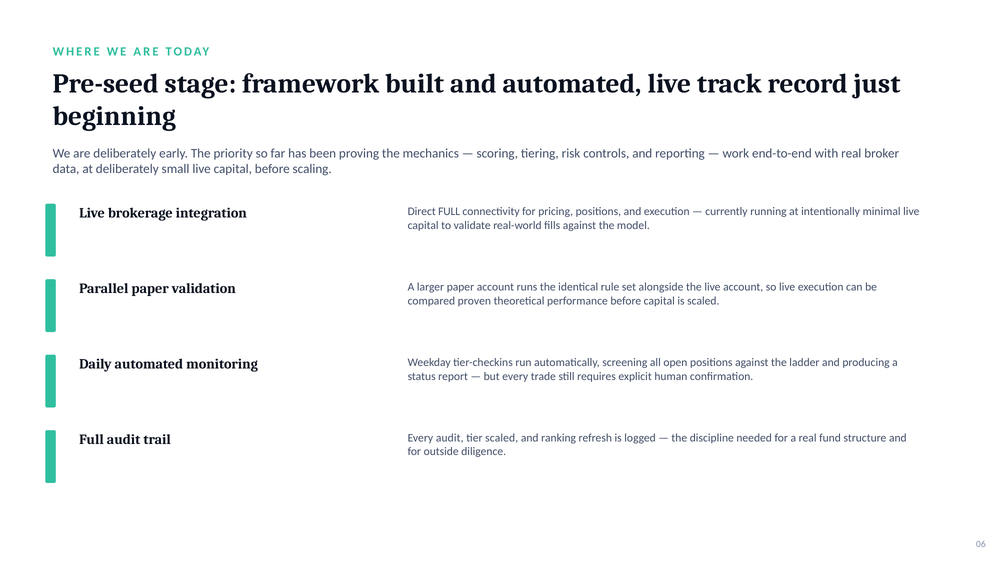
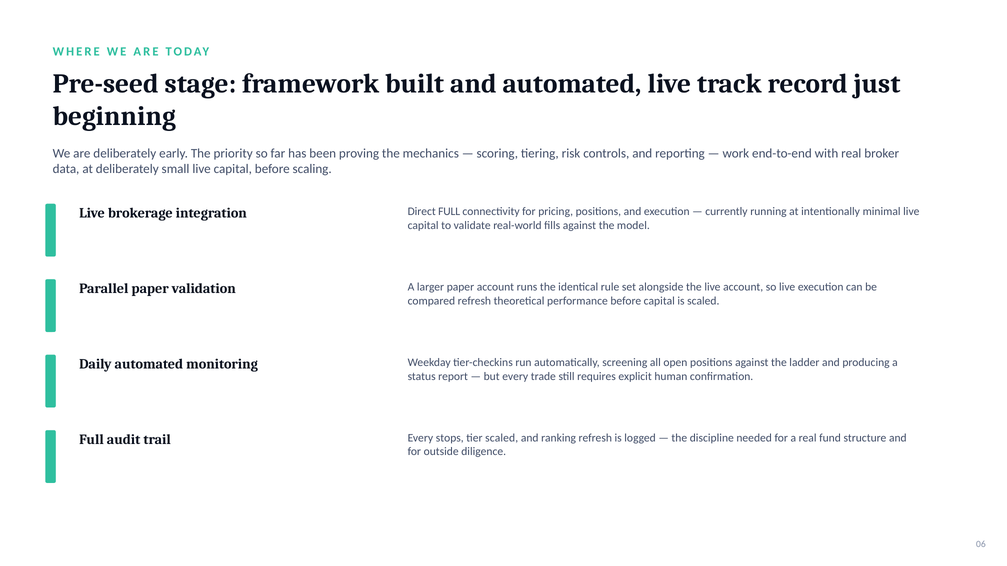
compared proven: proven -> refresh
Every audit: audit -> stops
